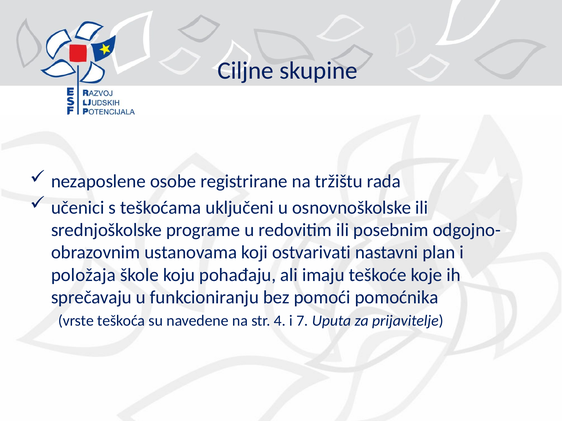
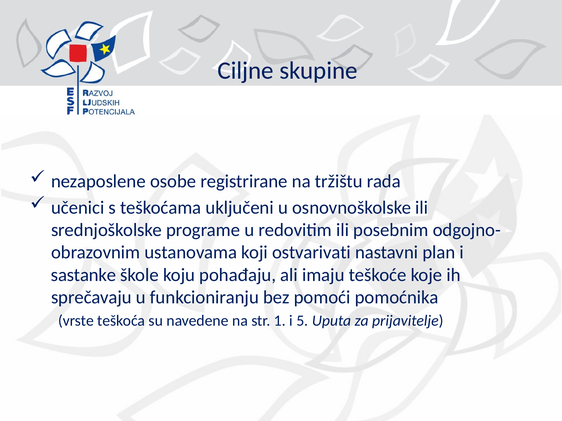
položaja: položaja -> sastanke
4: 4 -> 1
7: 7 -> 5
